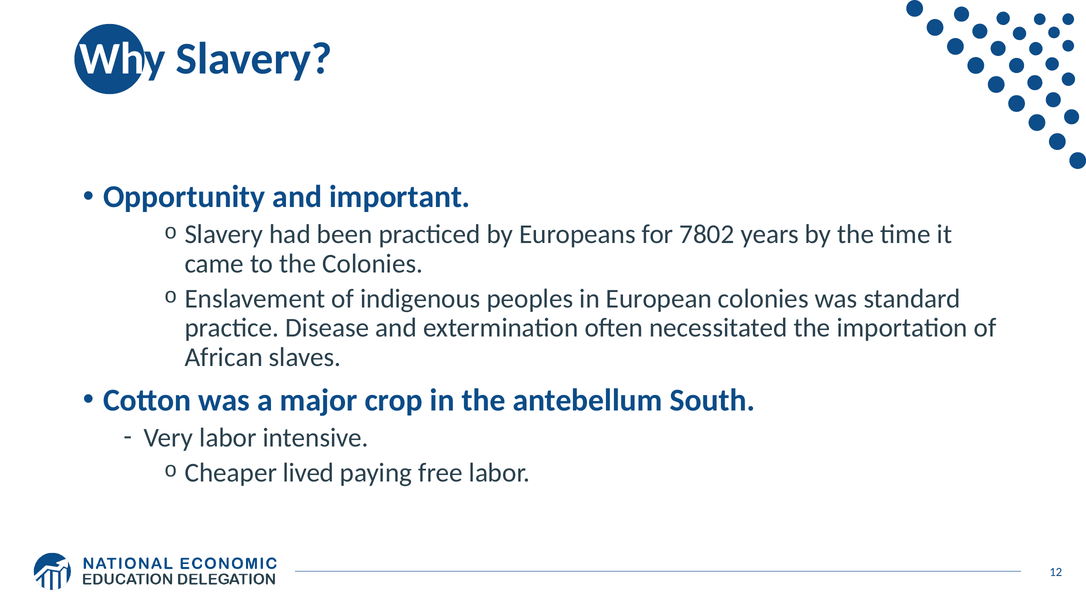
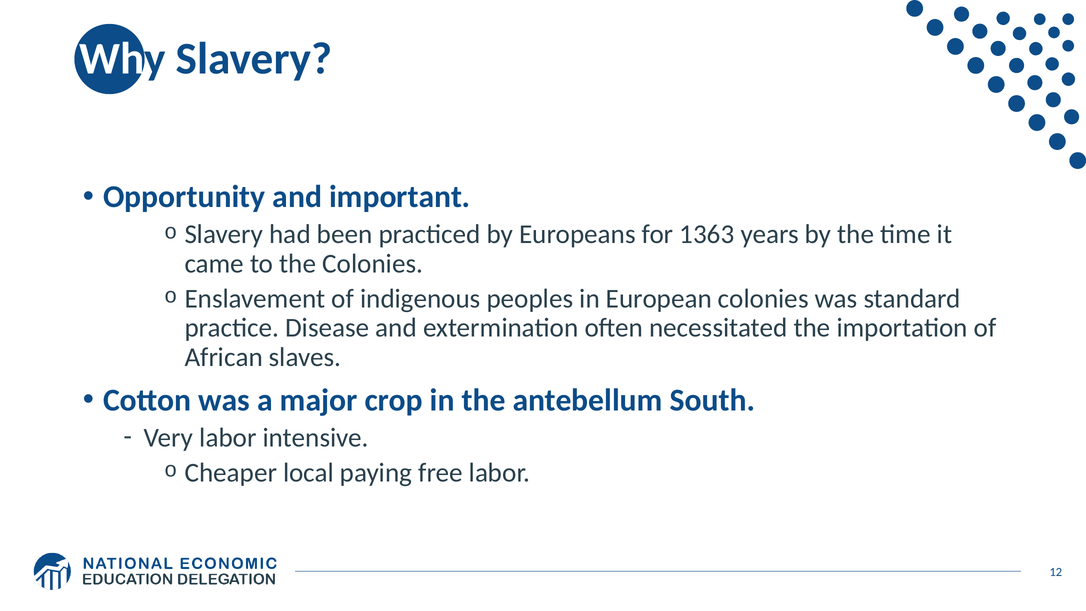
7802: 7802 -> 1363
lived: lived -> local
